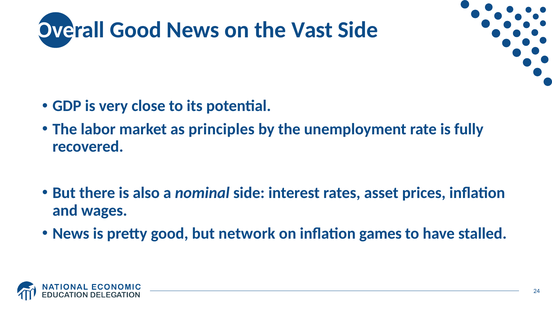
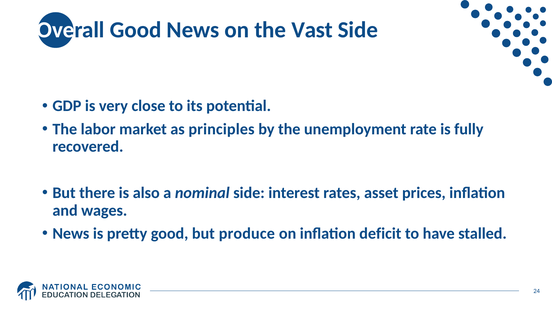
network: network -> produce
games: games -> deficit
